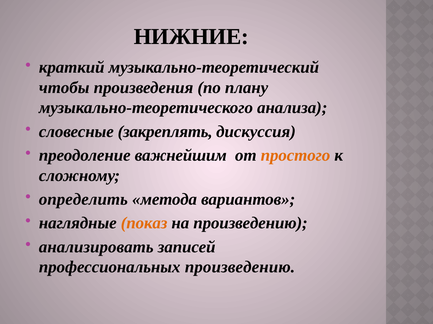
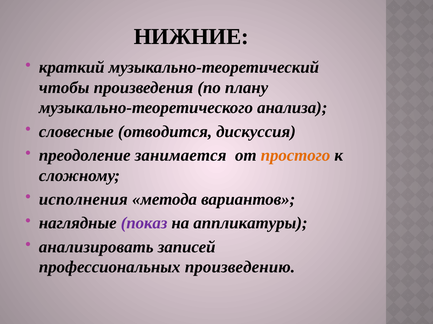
закреплять: закреплять -> отводится
важнейшим: важнейшим -> занимается
определить: определить -> исполнения
показ colour: orange -> purple
на произведению: произведению -> аппликатуры
